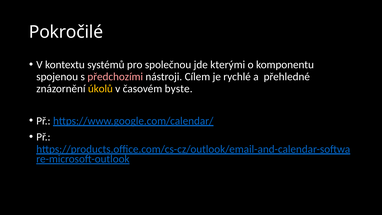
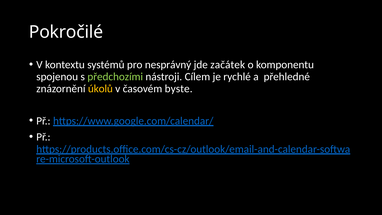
společnou: společnou -> nesprávný
kterými: kterými -> začátek
předchozími colour: pink -> light green
